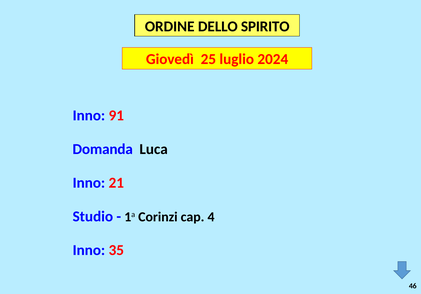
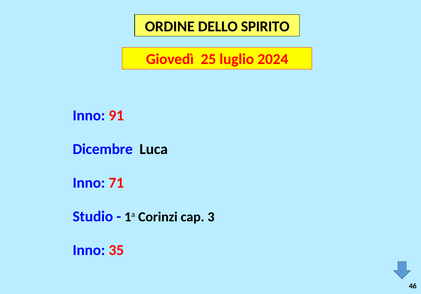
Domanda: Domanda -> Dicembre
21: 21 -> 71
4: 4 -> 3
